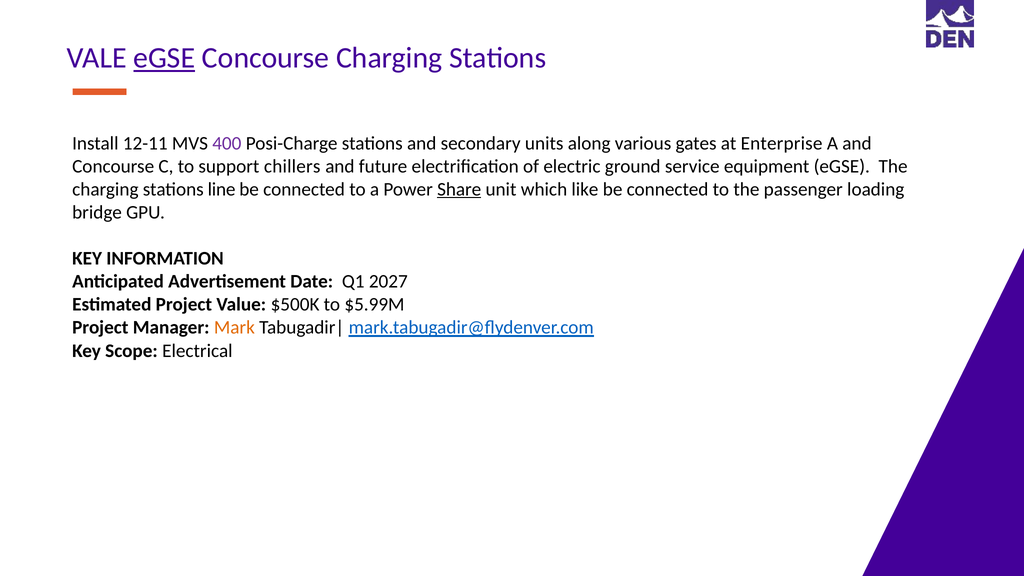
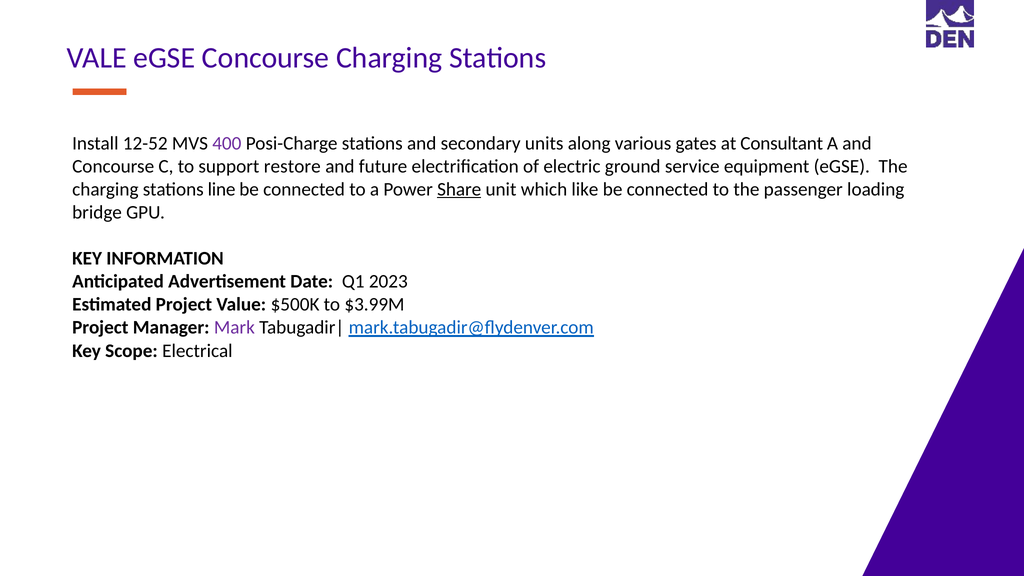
eGSE at (164, 58) underline: present -> none
12-11: 12-11 -> 12-52
Enterprise: Enterprise -> Consultant
chillers: chillers -> restore
2027: 2027 -> 2023
$5.99M: $5.99M -> $3.99M
Mark colour: orange -> purple
